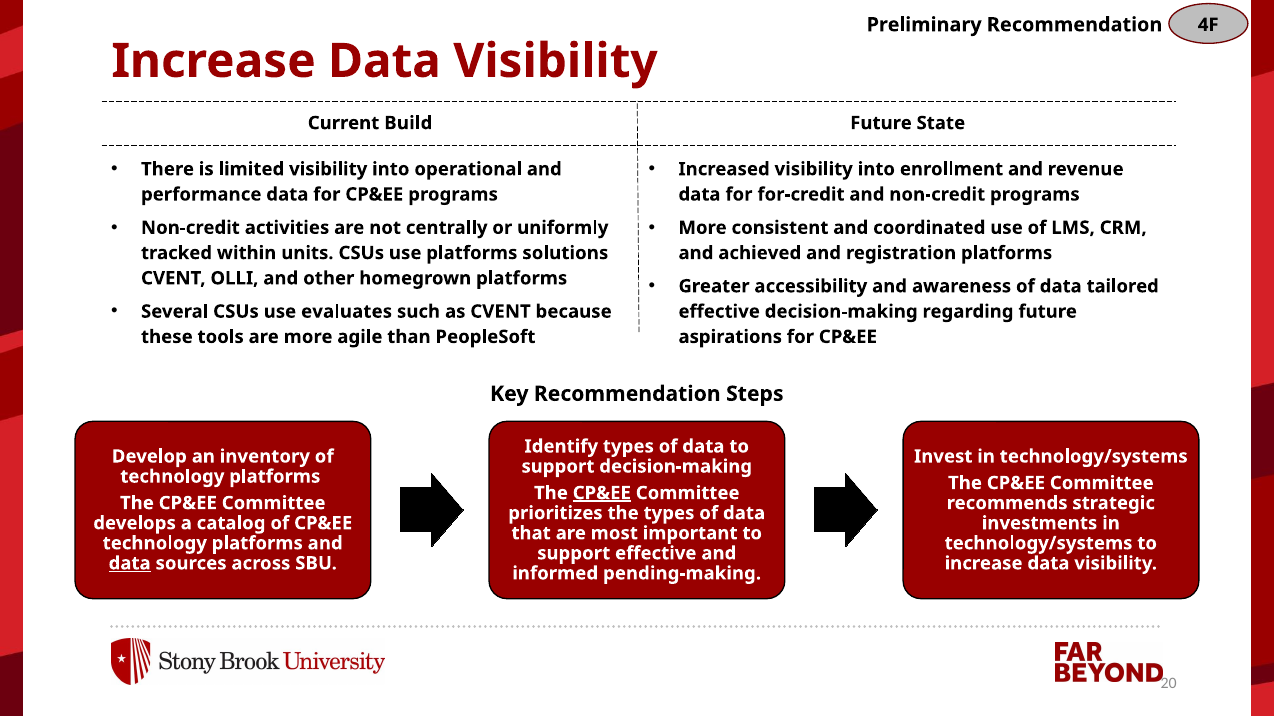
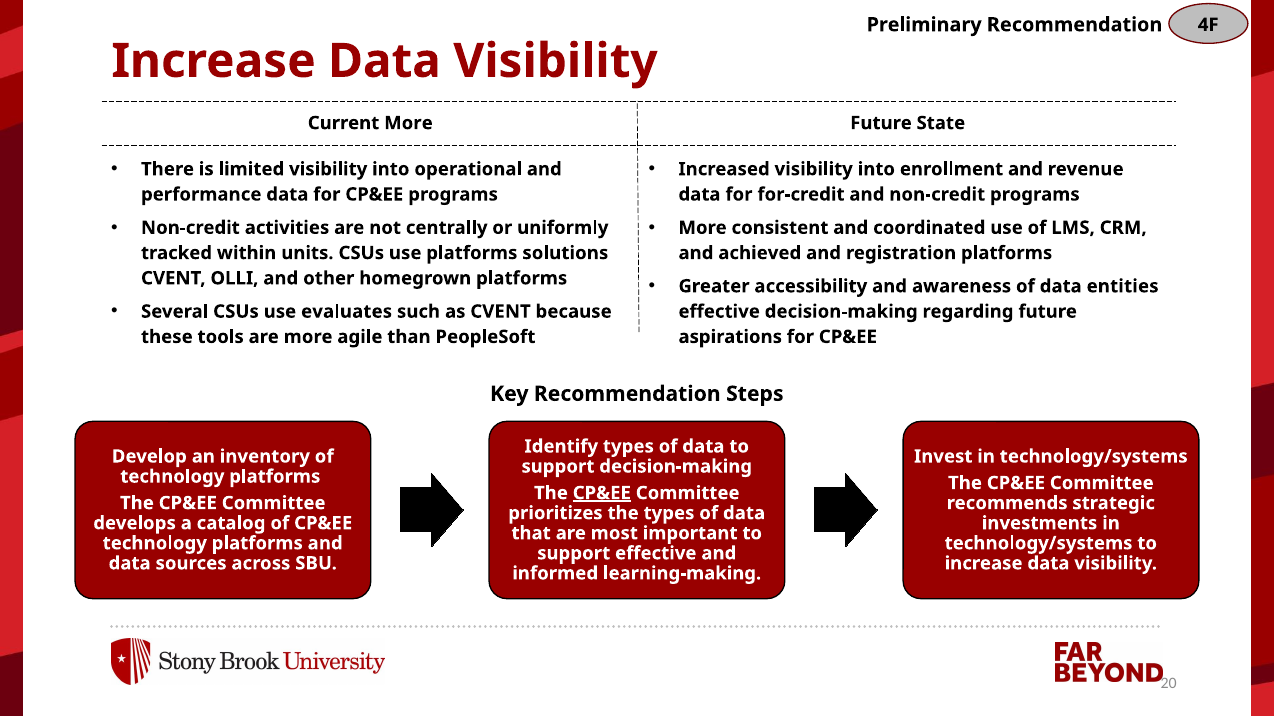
Current Build: Build -> More
tailored: tailored -> entities
data at (130, 564) underline: present -> none
pending-making: pending-making -> learning-making
